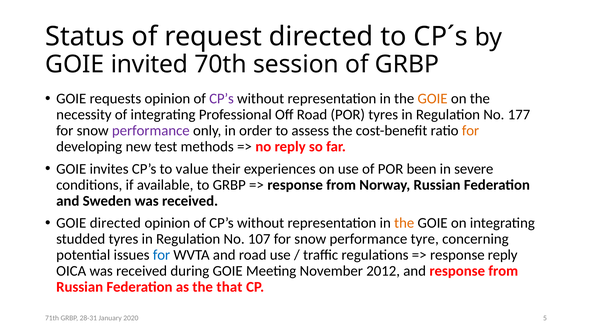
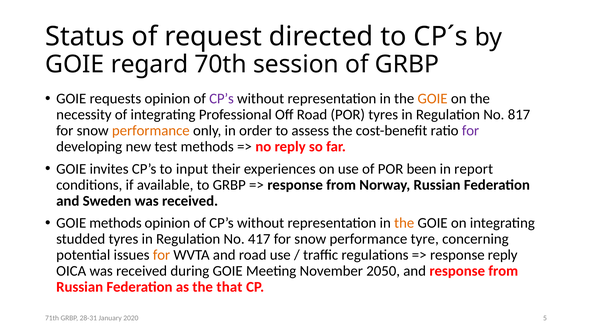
invited: invited -> regard
177: 177 -> 817
performance at (151, 131) colour: purple -> orange
for at (471, 131) colour: orange -> purple
value: value -> input
severe: severe -> report
GOIE directed: directed -> methods
107: 107 -> 417
for at (162, 255) colour: blue -> orange
2012: 2012 -> 2050
